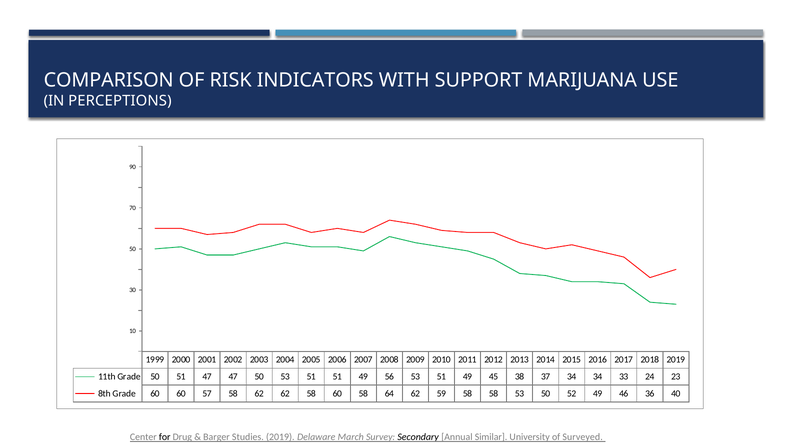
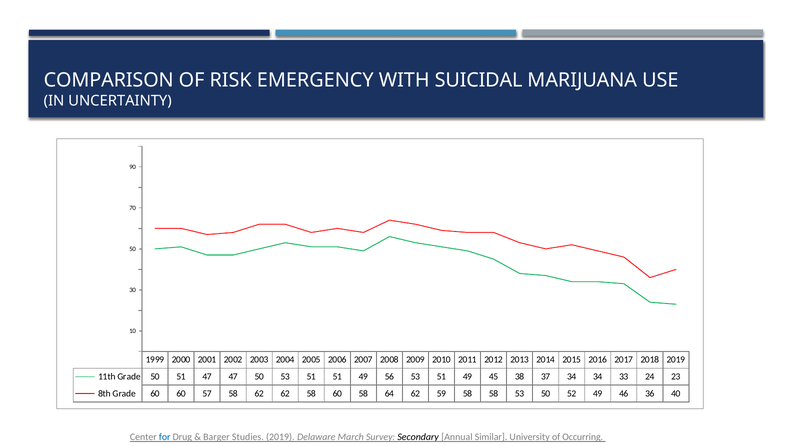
INDICATORS: INDICATORS -> EMERGENCY
SUPPORT: SUPPORT -> SUICIDAL
PERCEPTIONS: PERCEPTIONS -> UNCERTAINTY
for colour: black -> blue
Surveyed: Surveyed -> Occurring
